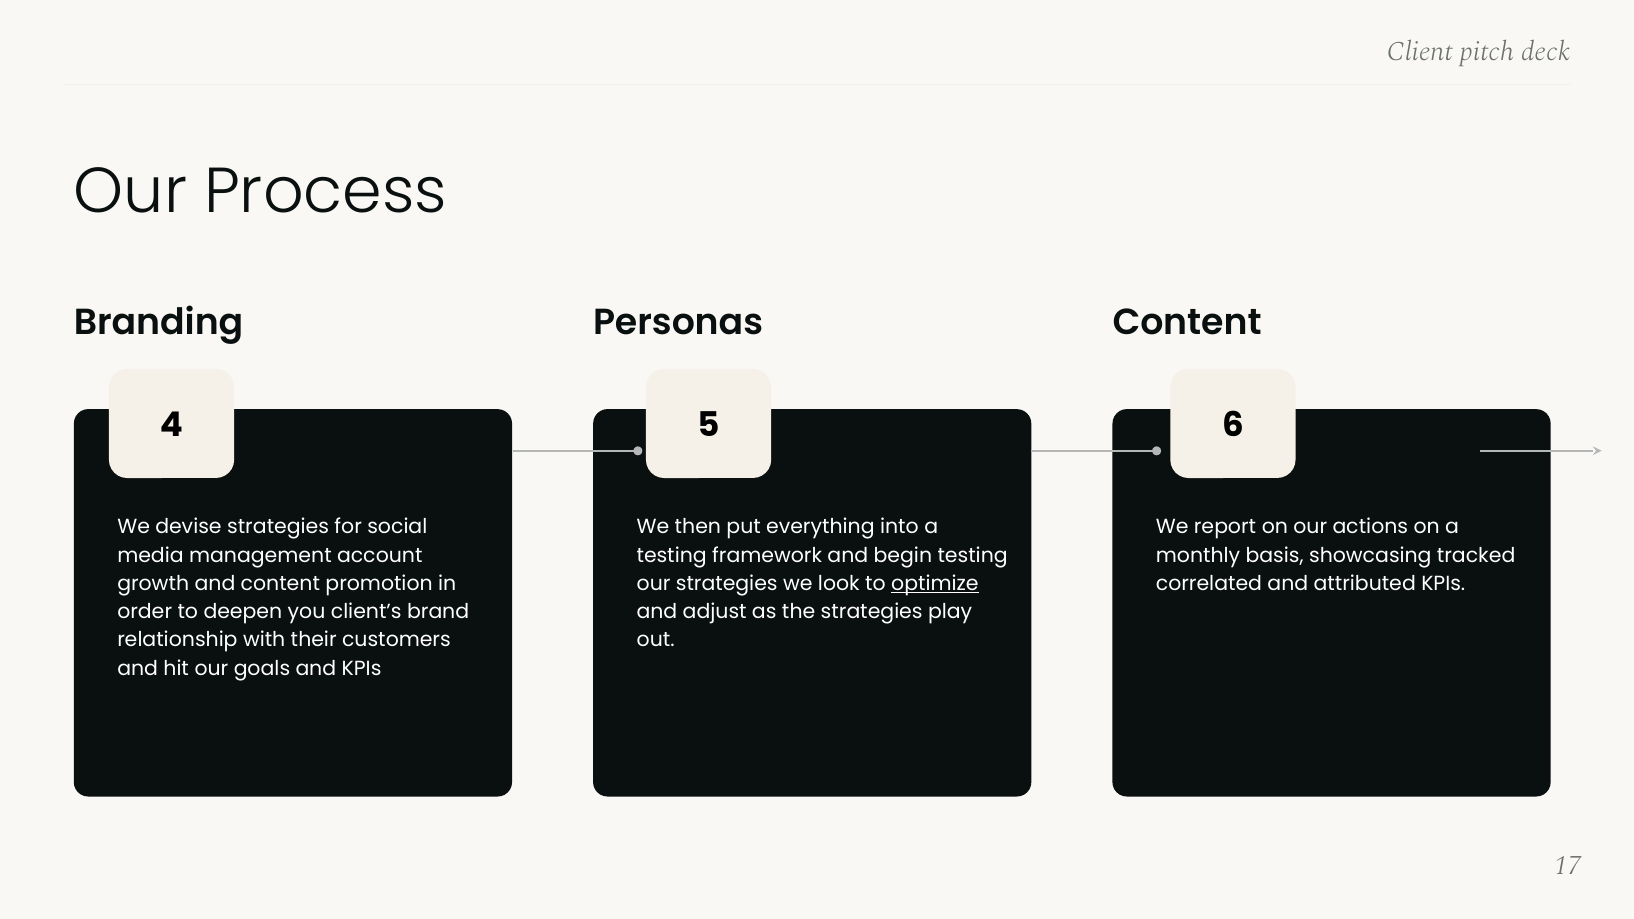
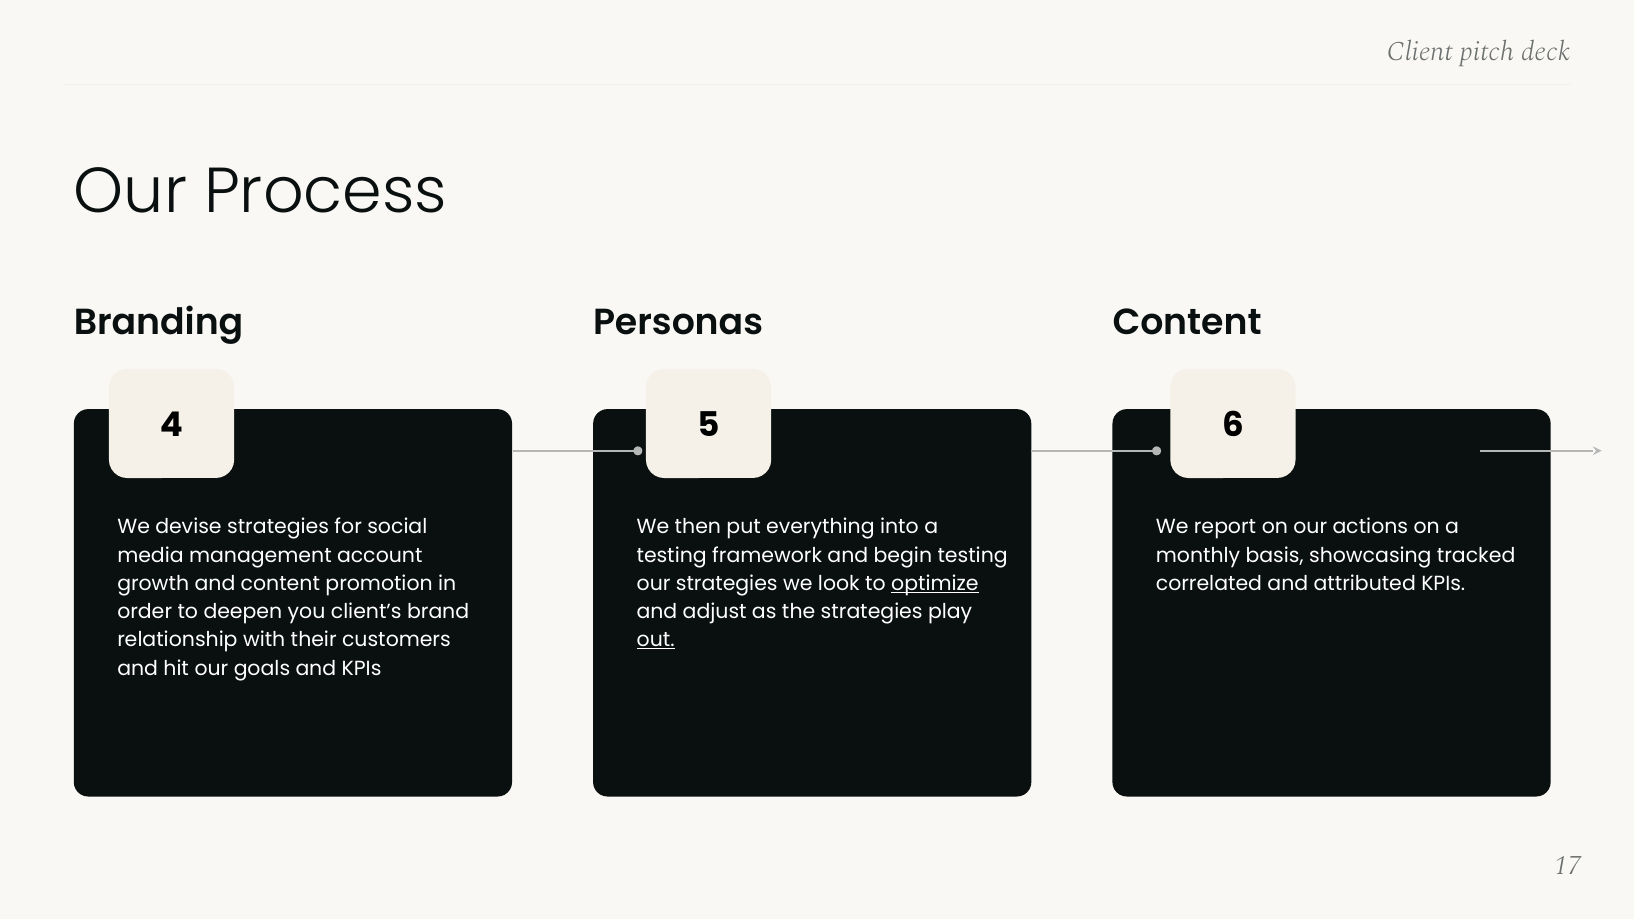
out underline: none -> present
